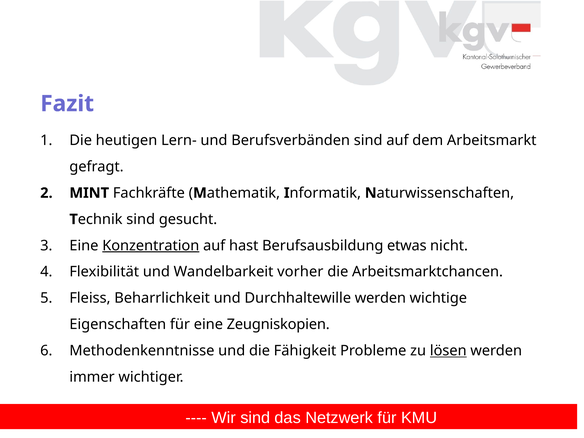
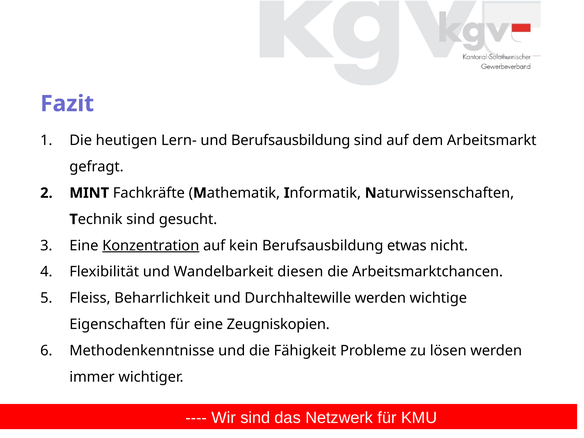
und Berufsverbänden: Berufsverbänden -> Berufsausbildung
hast: hast -> kein
vorher: vorher -> diesen
lösen underline: present -> none
